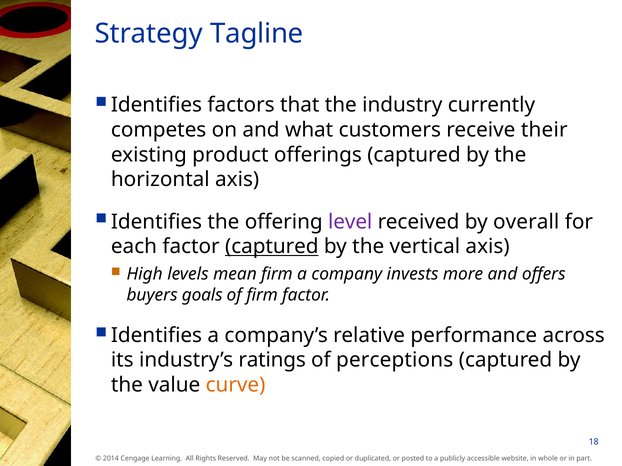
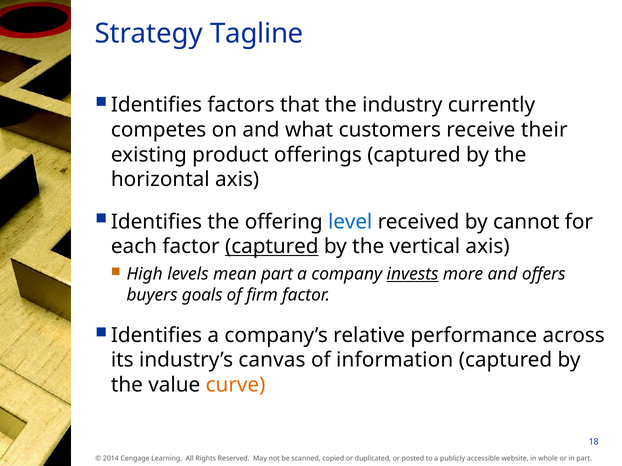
level colour: purple -> blue
overall: overall -> cannot
mean firm: firm -> part
invests underline: none -> present
ratings: ratings -> canvas
perceptions: perceptions -> information
